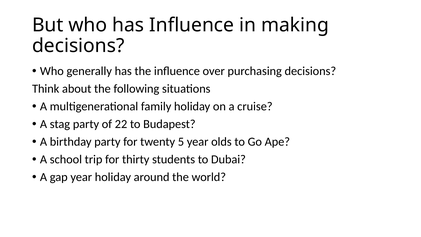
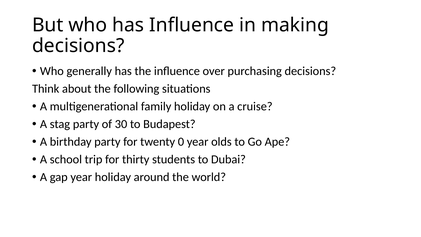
22: 22 -> 30
5: 5 -> 0
